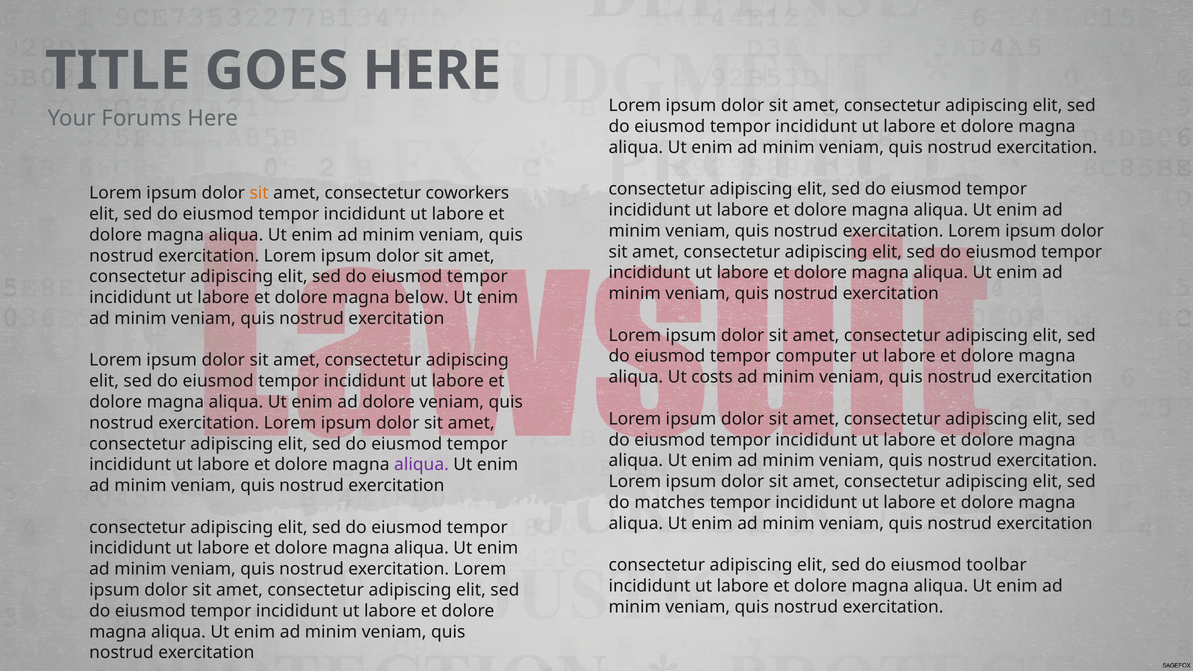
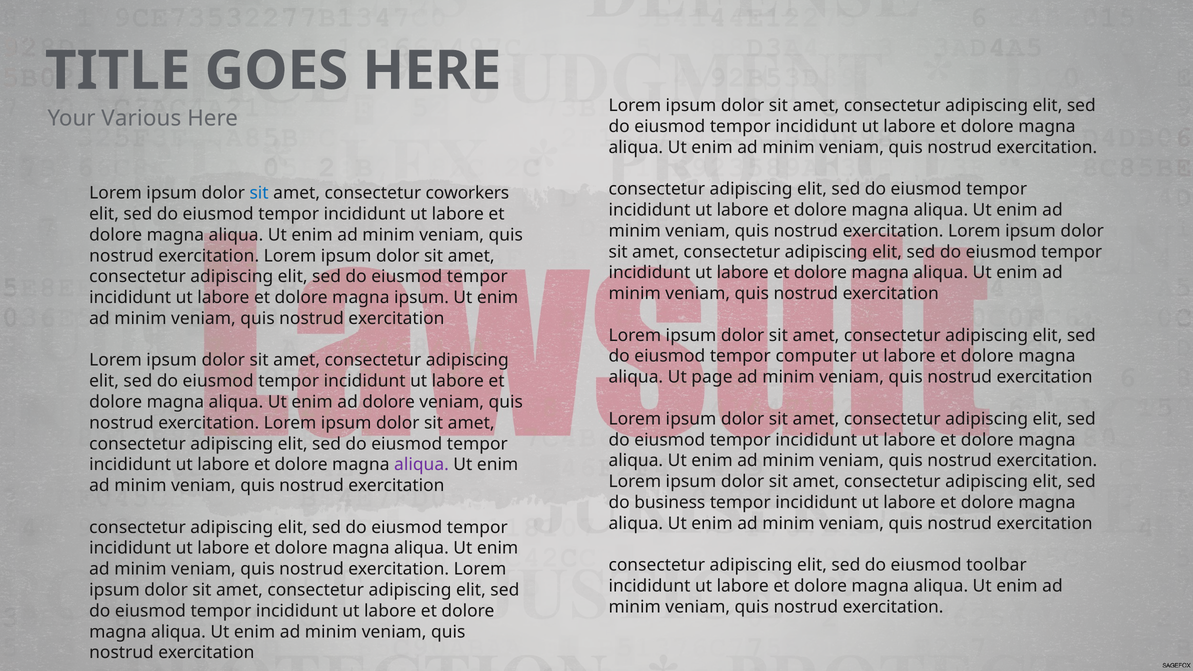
Forums: Forums -> Various
sit at (259, 193) colour: orange -> blue
magna below: below -> ipsum
costs: costs -> page
matches: matches -> business
